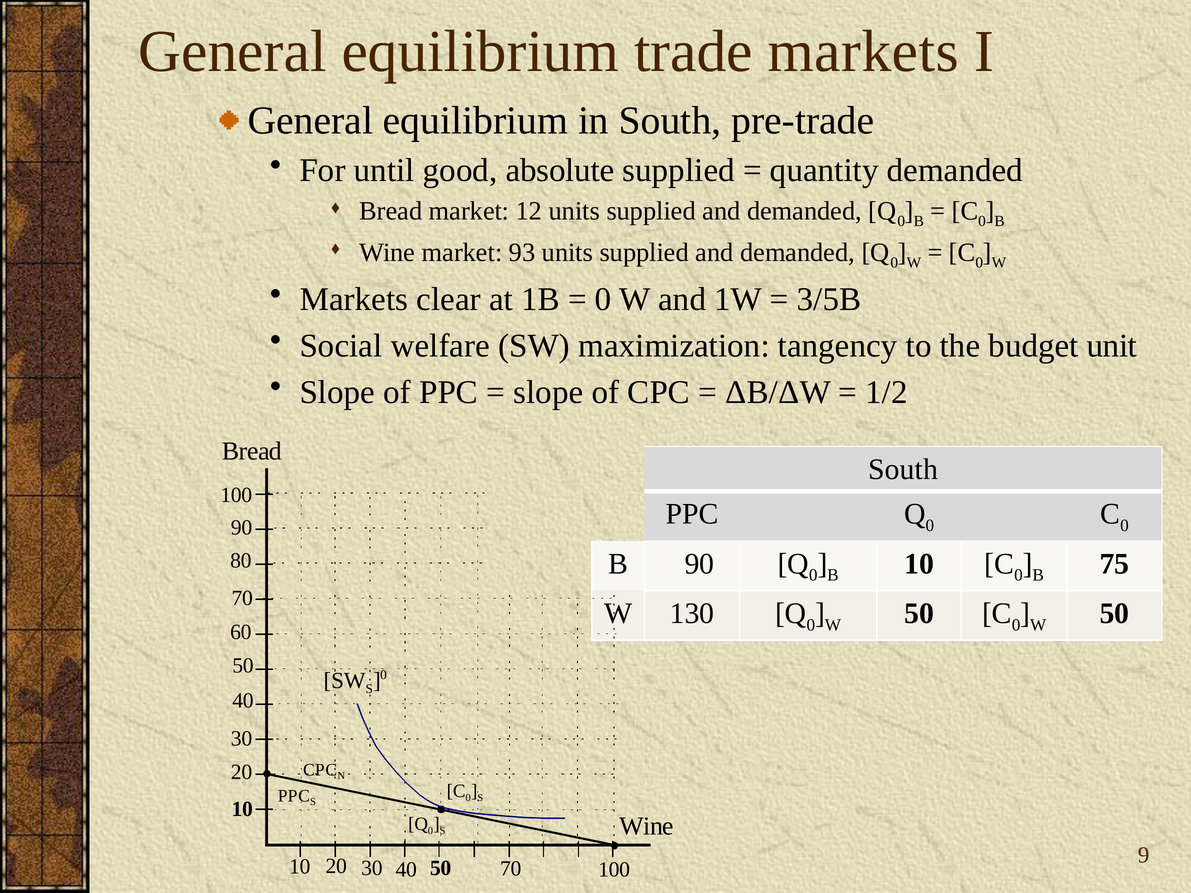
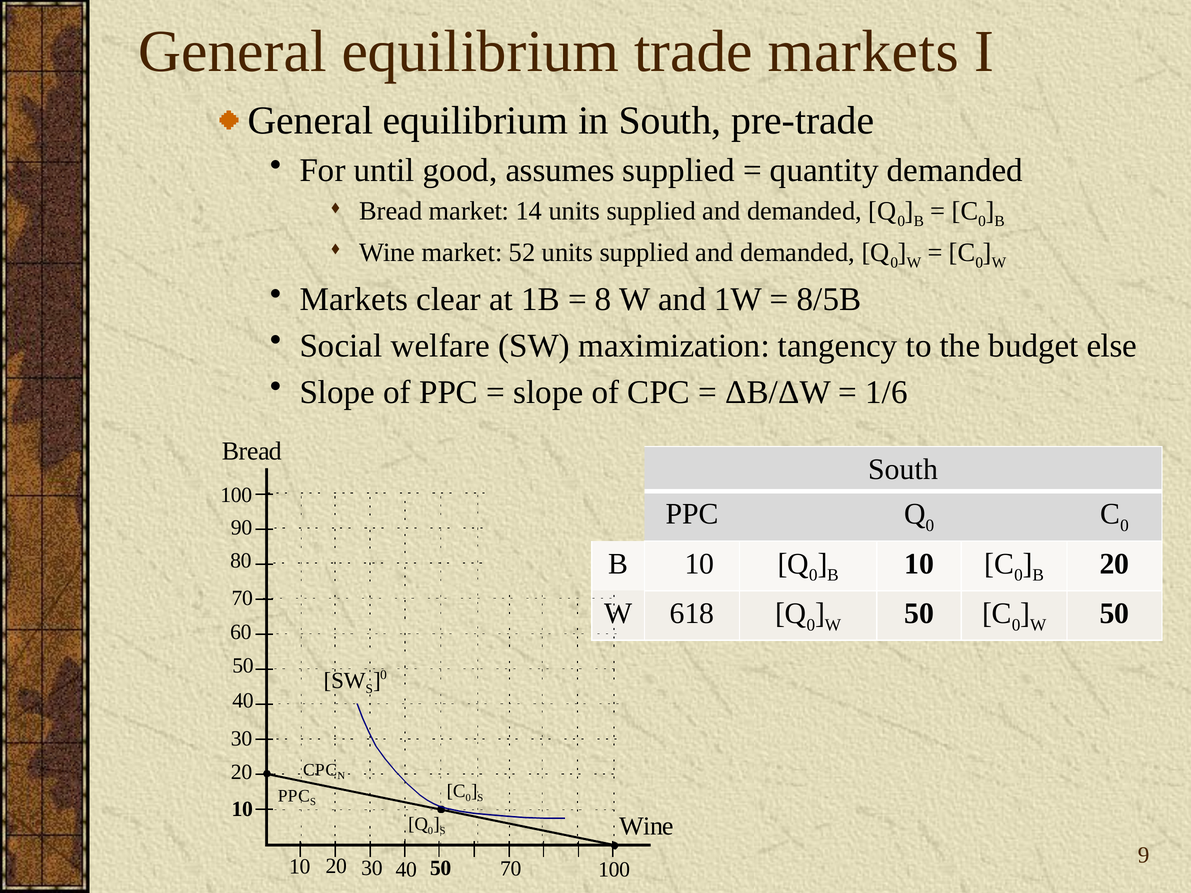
absolute: absolute -> assumes
12: 12 -> 14
93: 93 -> 52
0 at (603, 300): 0 -> 8
3/5B: 3/5B -> 8/5B
unit: unit -> else
1/2: 1/2 -> 1/6
90 at (699, 564): 90 -> 10
B 75: 75 -> 20
130: 130 -> 618
